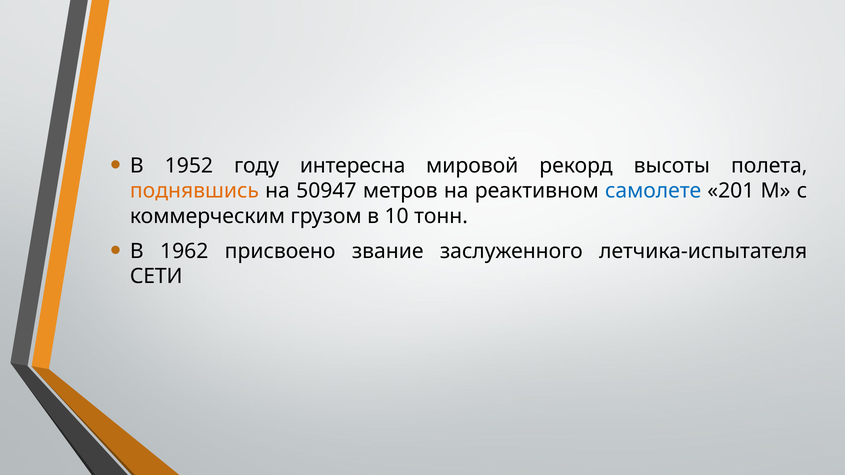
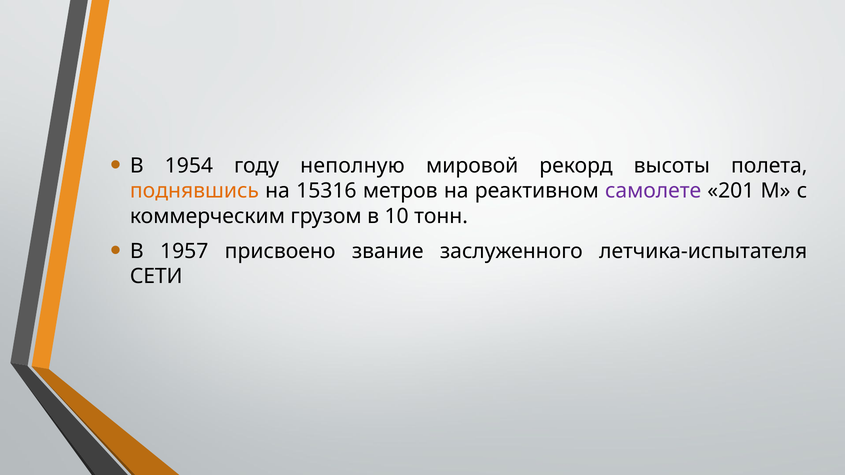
1952: 1952 -> 1954
интересна: интересна -> неполную
50947: 50947 -> 15316
самолете colour: blue -> purple
1962: 1962 -> 1957
